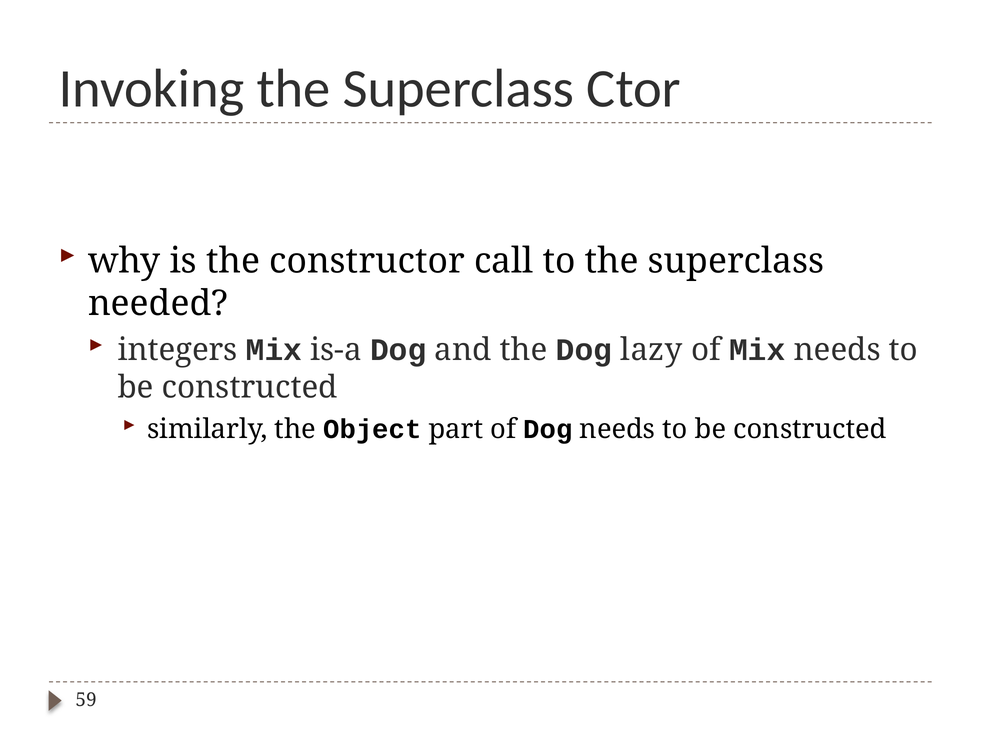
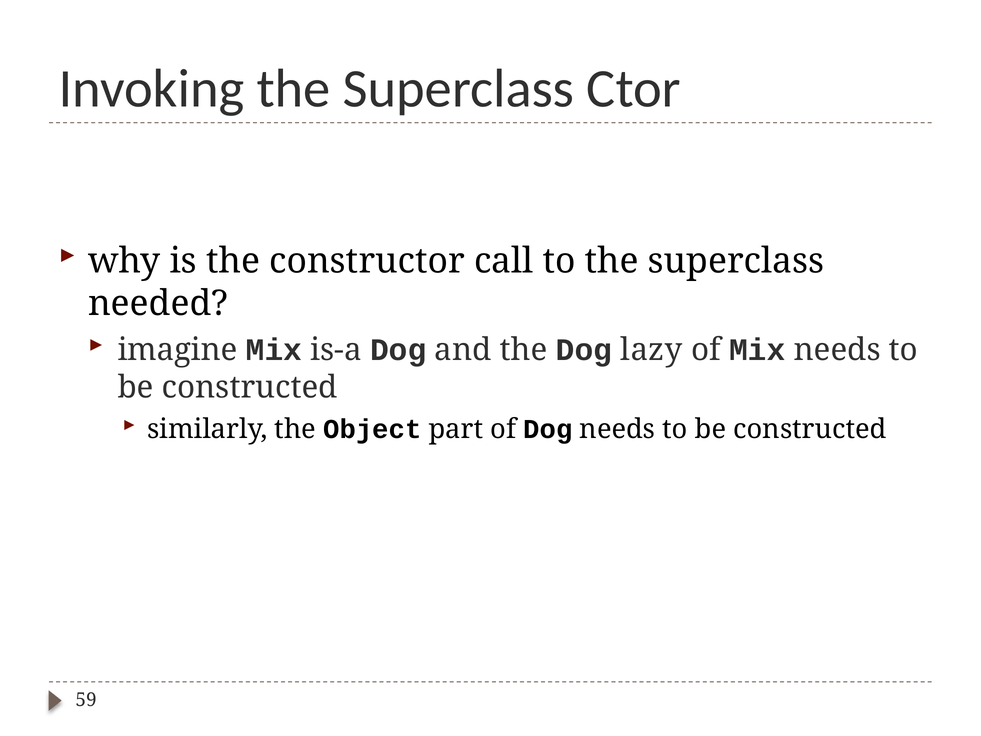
integers: integers -> imagine
